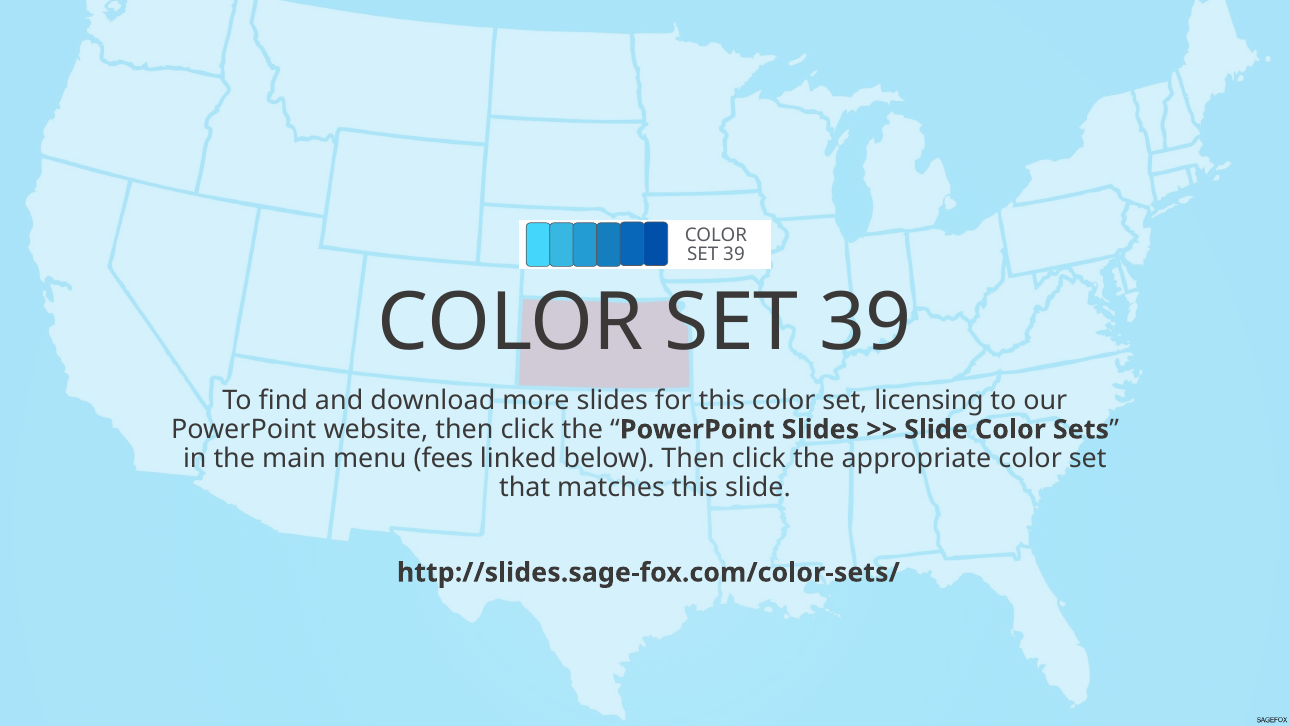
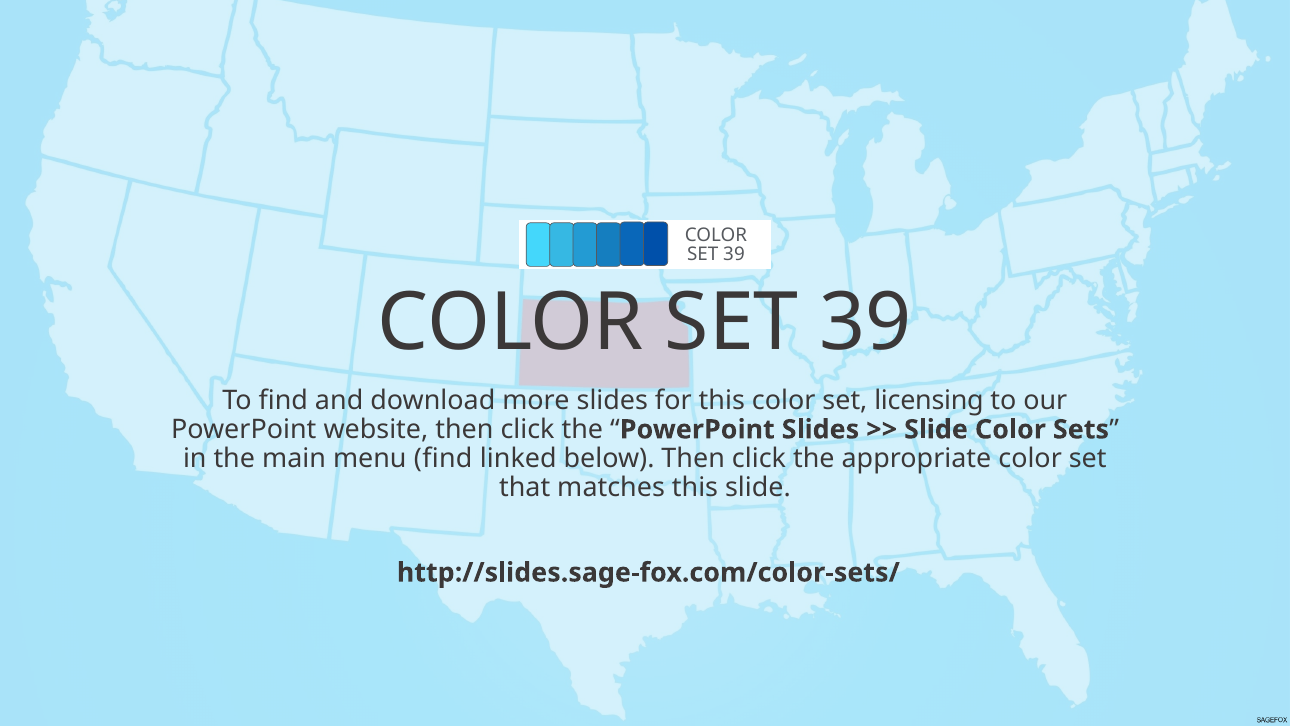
menu fees: fees -> find
